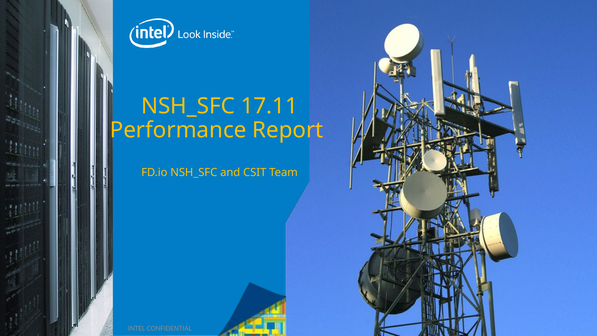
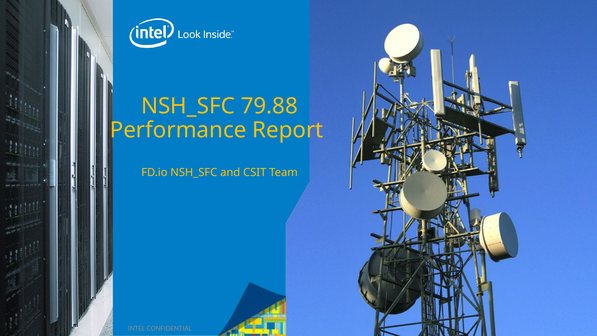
17.11: 17.11 -> 79.88
